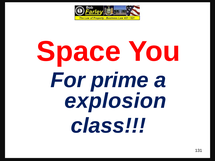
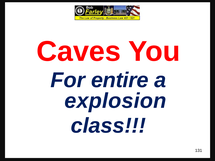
Space: Space -> Caves
prime: prime -> entire
